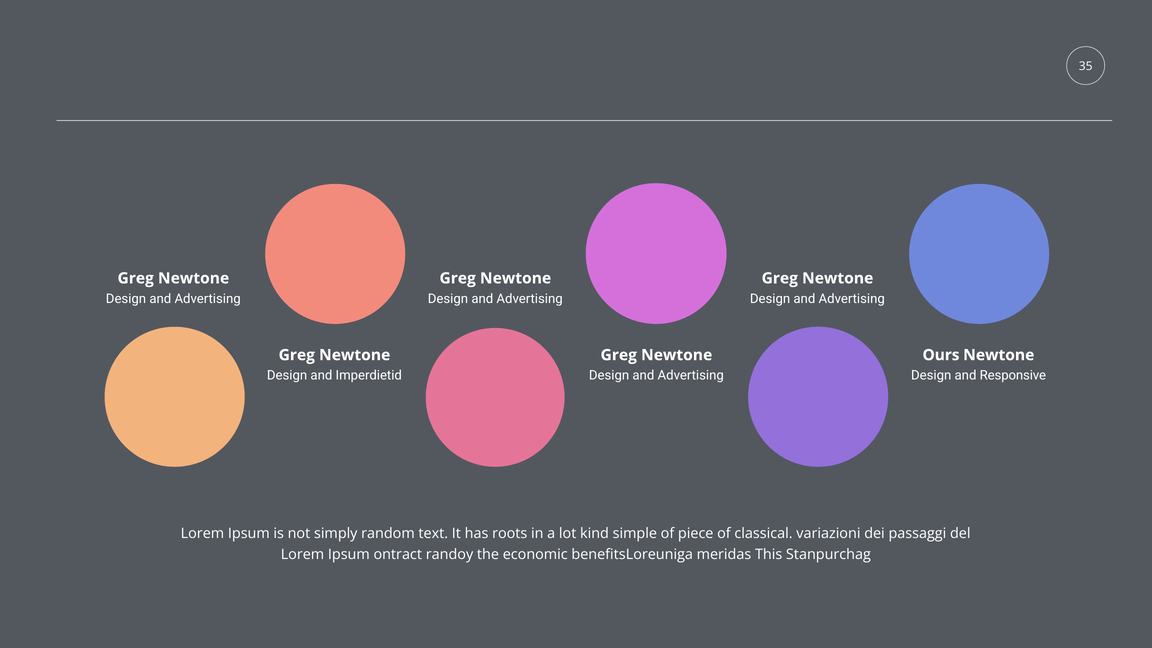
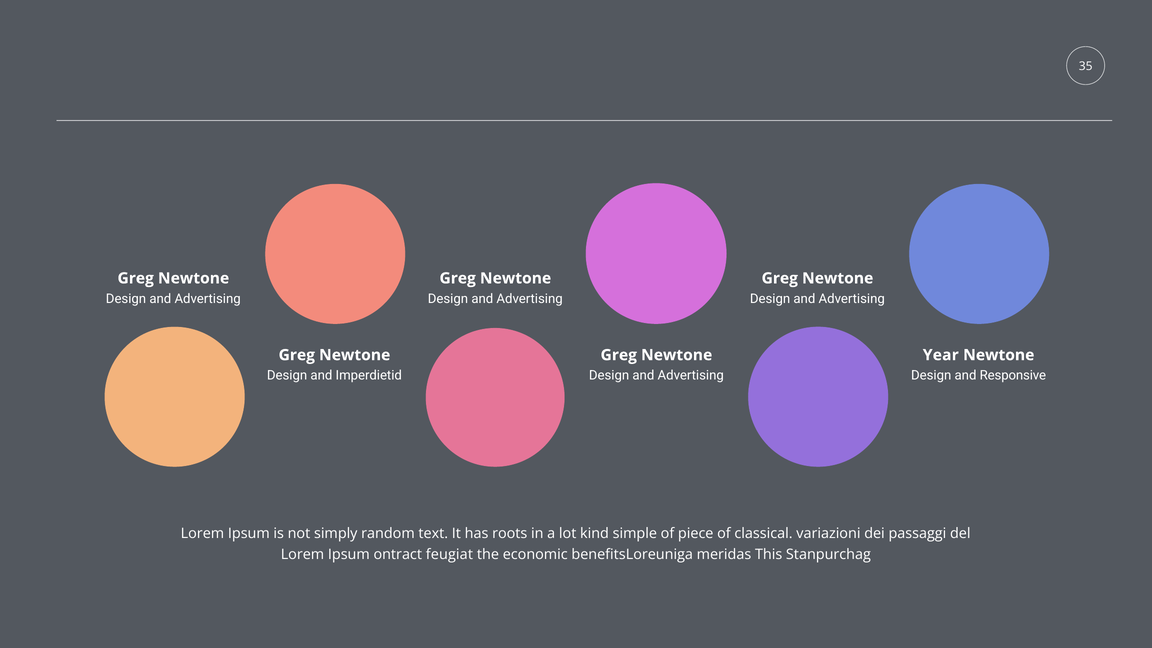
Ours: Ours -> Year
randoy: randoy -> feugiat
